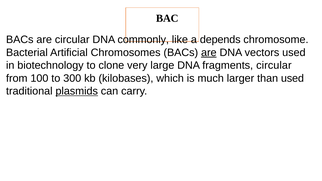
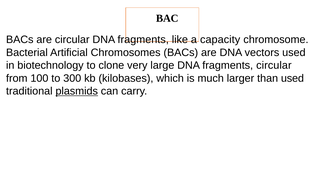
circular DNA commonly: commonly -> fragments
depends: depends -> capacity
are at (209, 53) underline: present -> none
